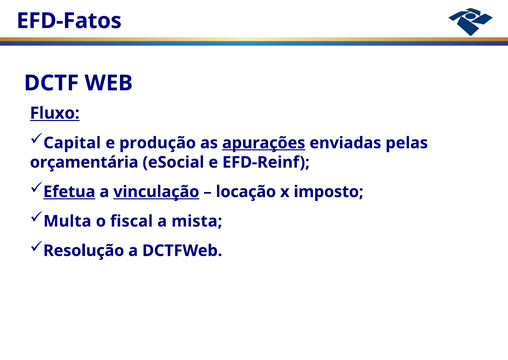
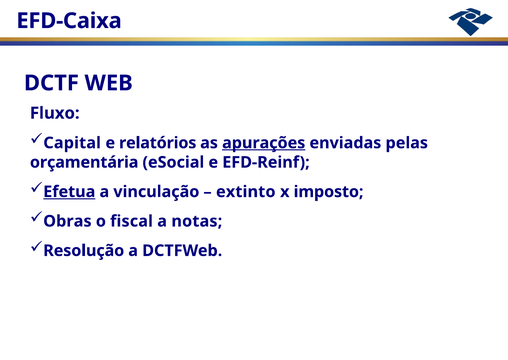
EFD-Fatos: EFD-Fatos -> EFD-Caixa
Fluxo underline: present -> none
produção: produção -> relatórios
vinculação underline: present -> none
locação: locação -> extinto
Multa: Multa -> Obras
mista: mista -> notas
